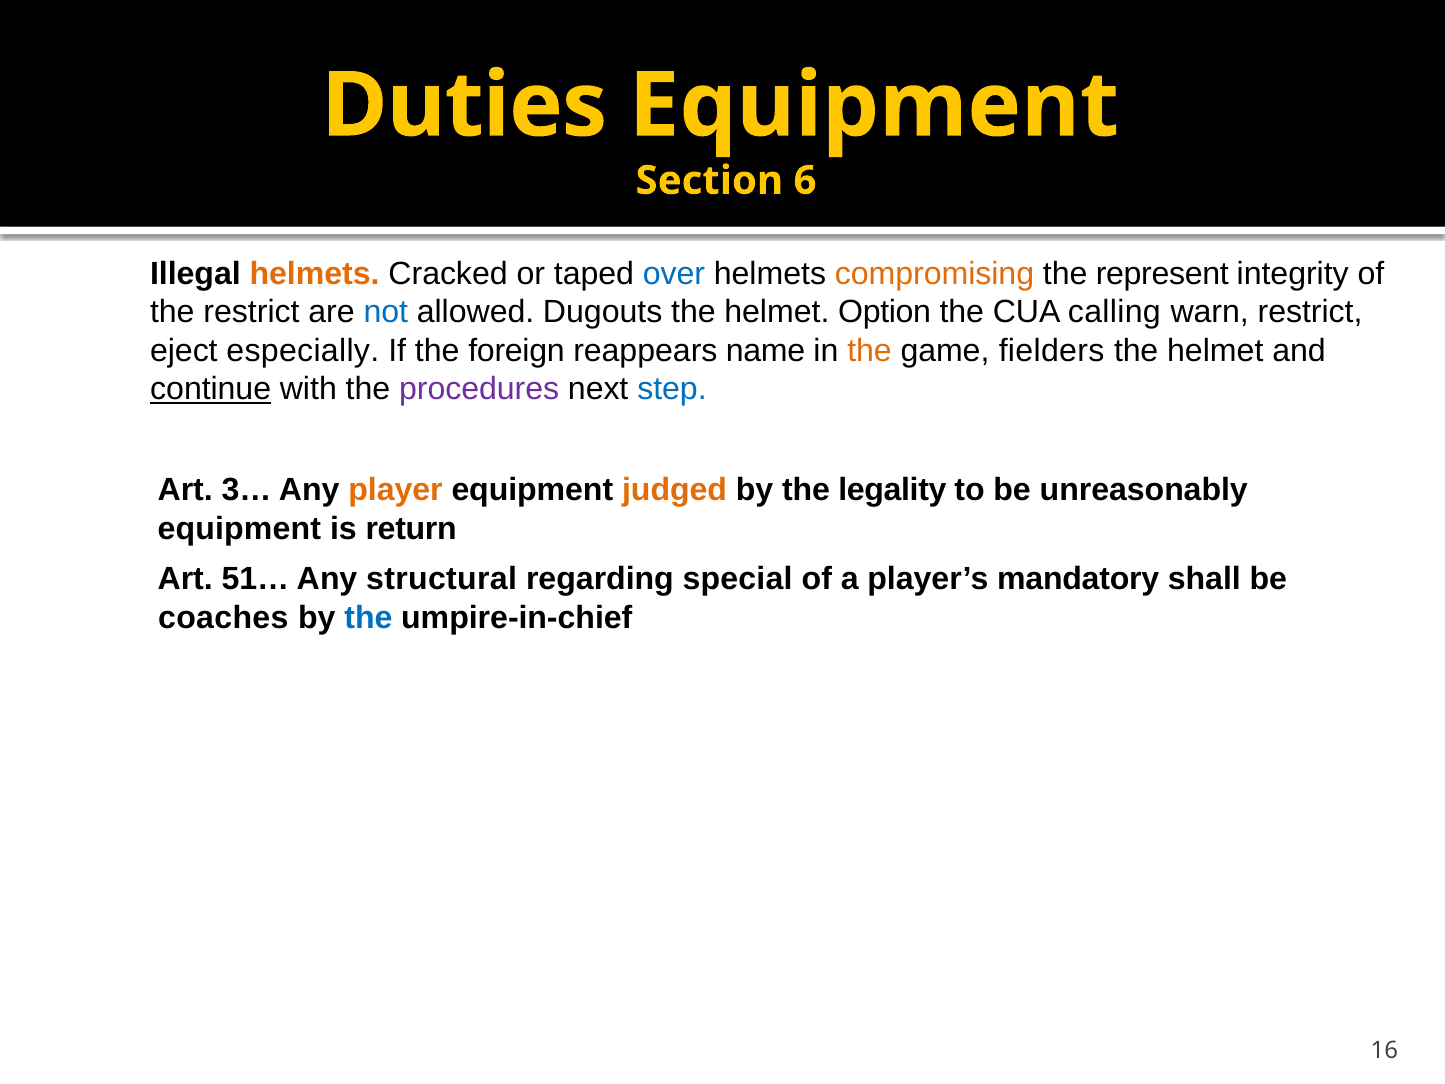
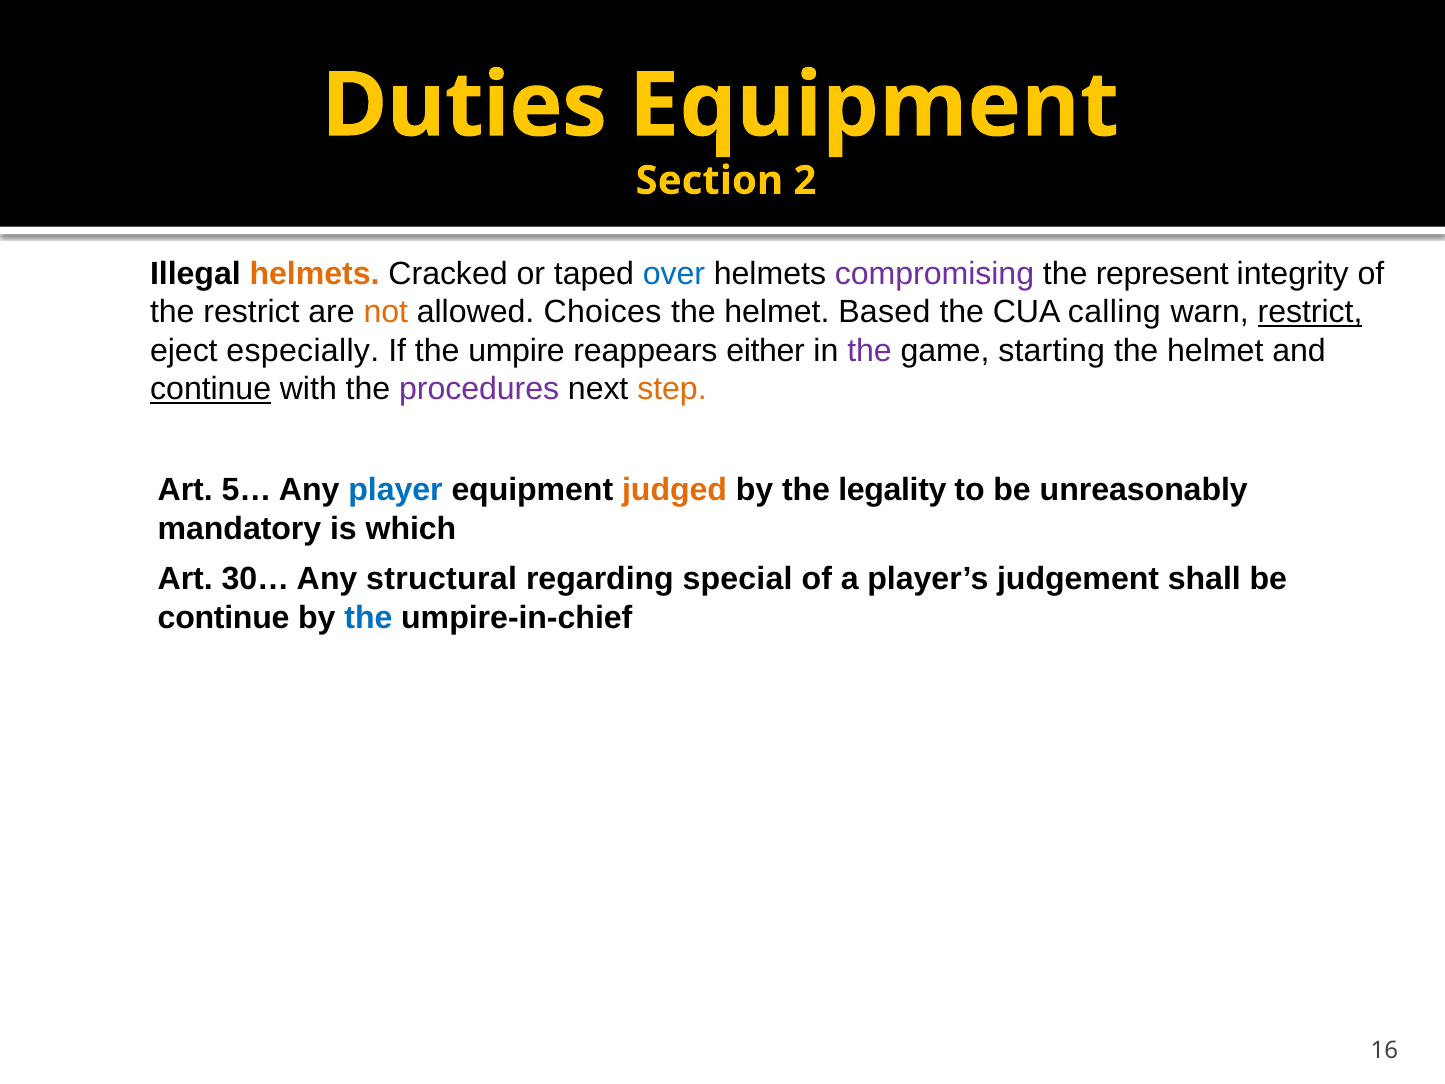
6: 6 -> 2
compromising colour: orange -> purple
not colour: blue -> orange
Dugouts: Dugouts -> Choices
Option: Option -> Based
restrict at (1310, 312) underline: none -> present
foreign: foreign -> umpire
name: name -> either
the at (870, 350) colour: orange -> purple
fielders: fielders -> starting
step colour: blue -> orange
3…: 3… -> 5…
player colour: orange -> blue
equipment at (239, 529): equipment -> mandatory
return: return -> which
51…: 51… -> 30…
mandatory: mandatory -> judgement
coaches at (223, 618): coaches -> continue
